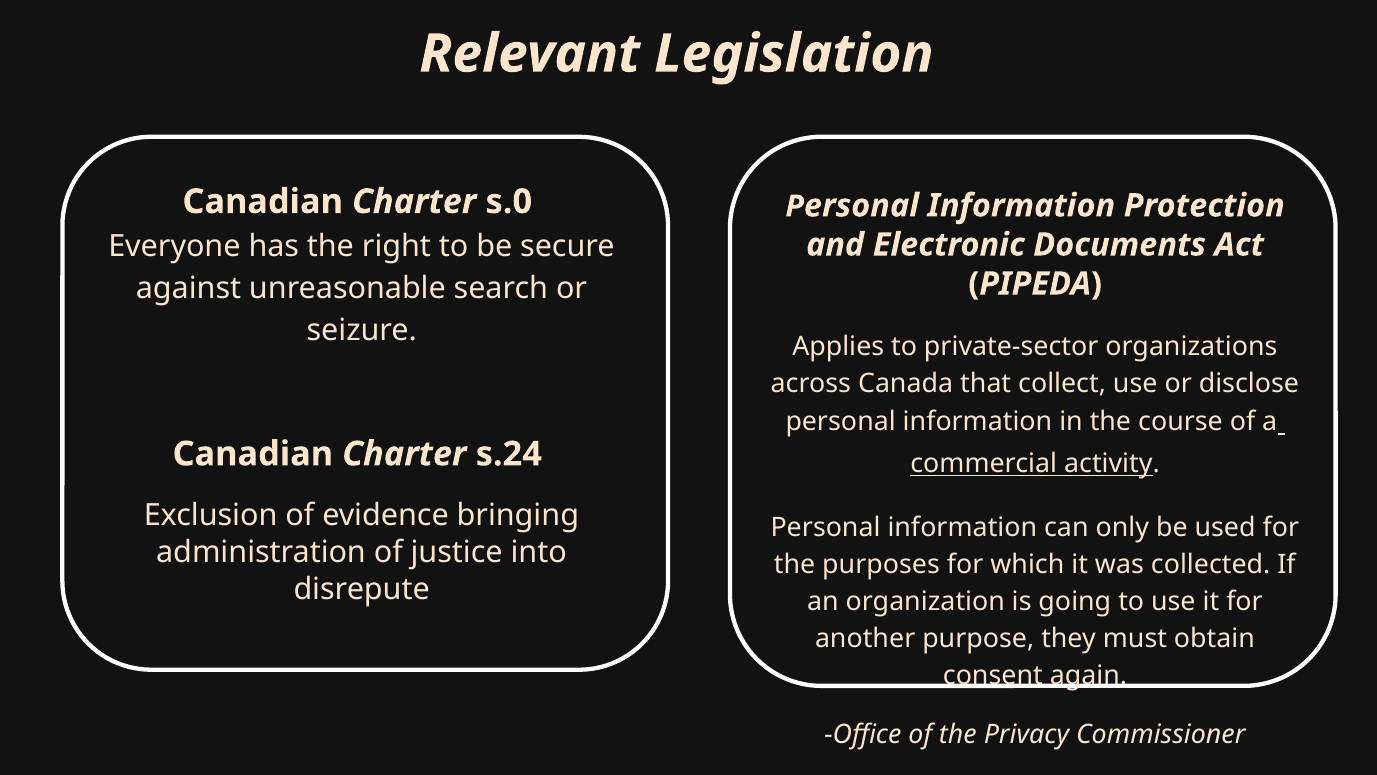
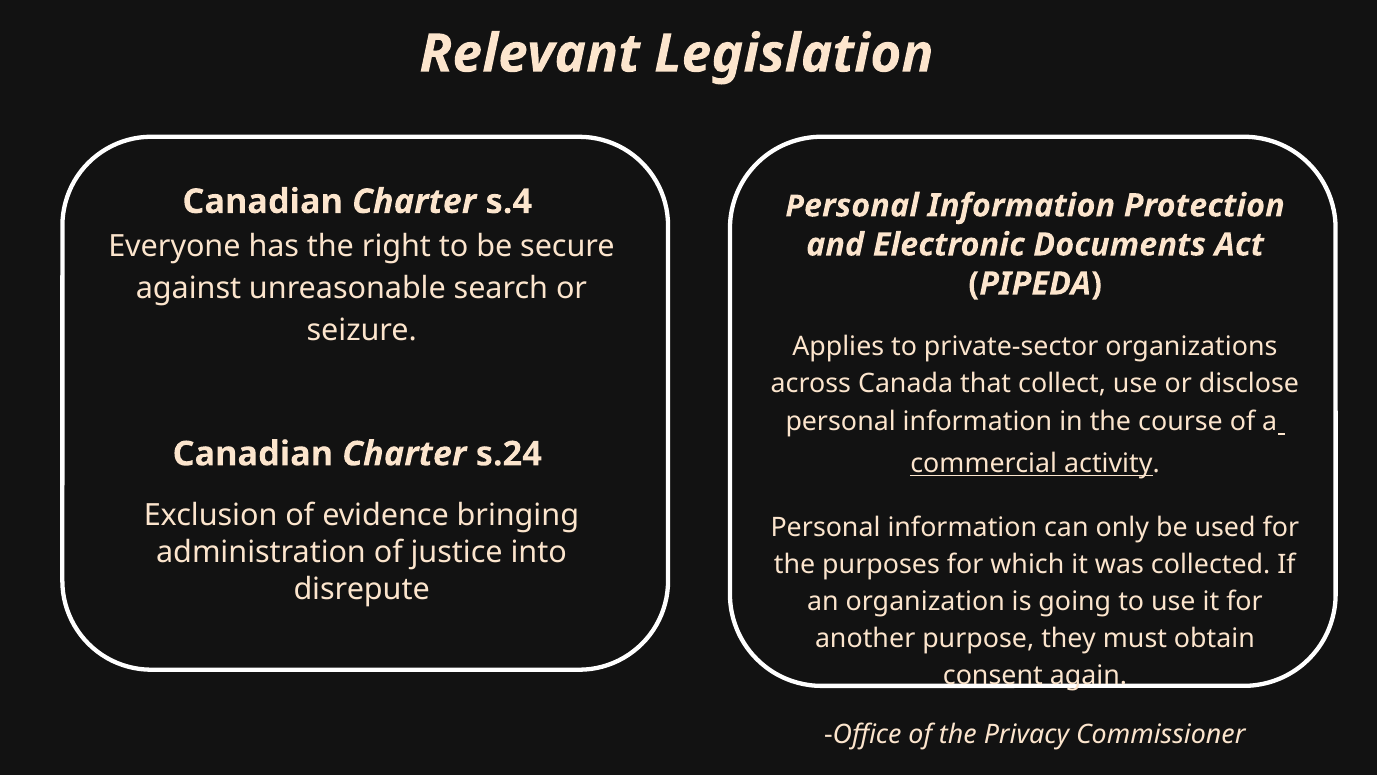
s.0: s.0 -> s.4
